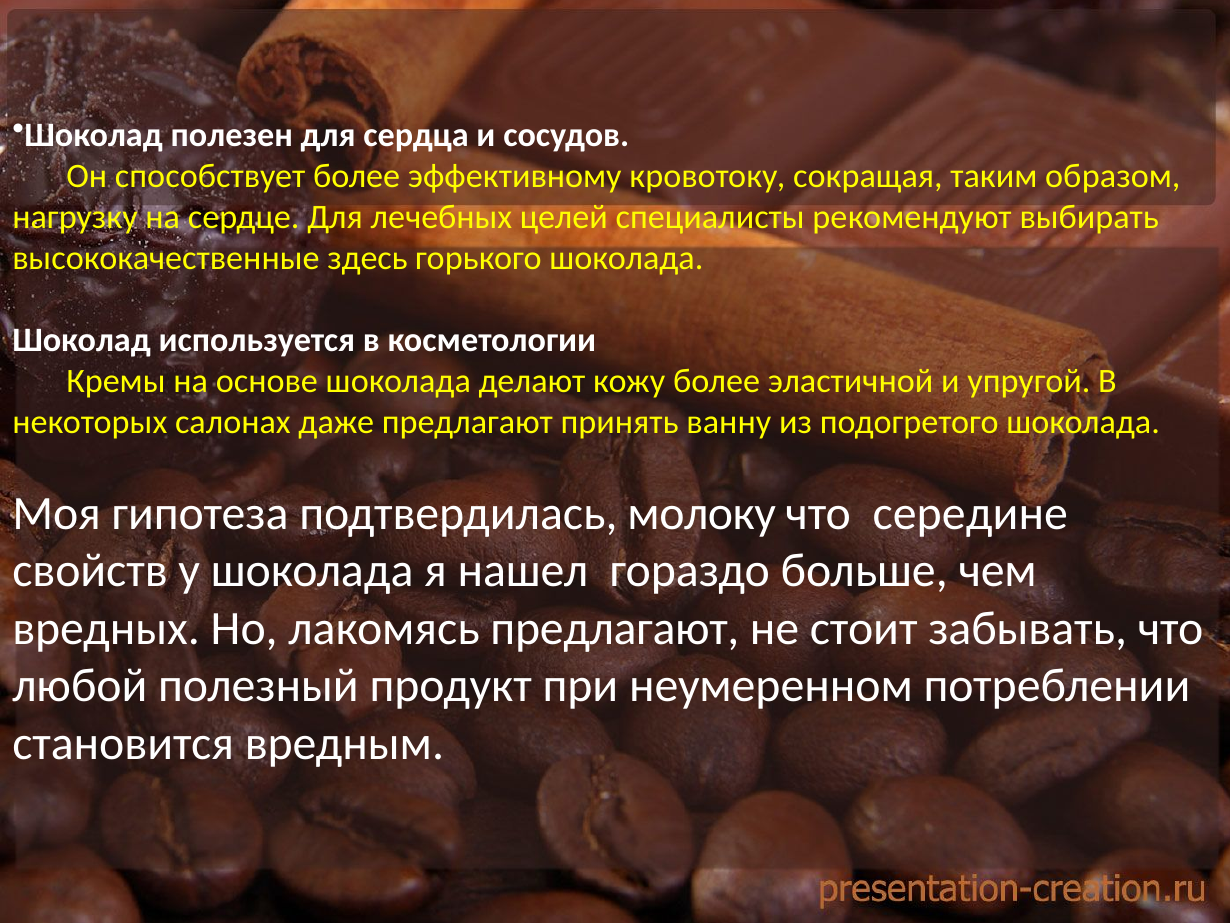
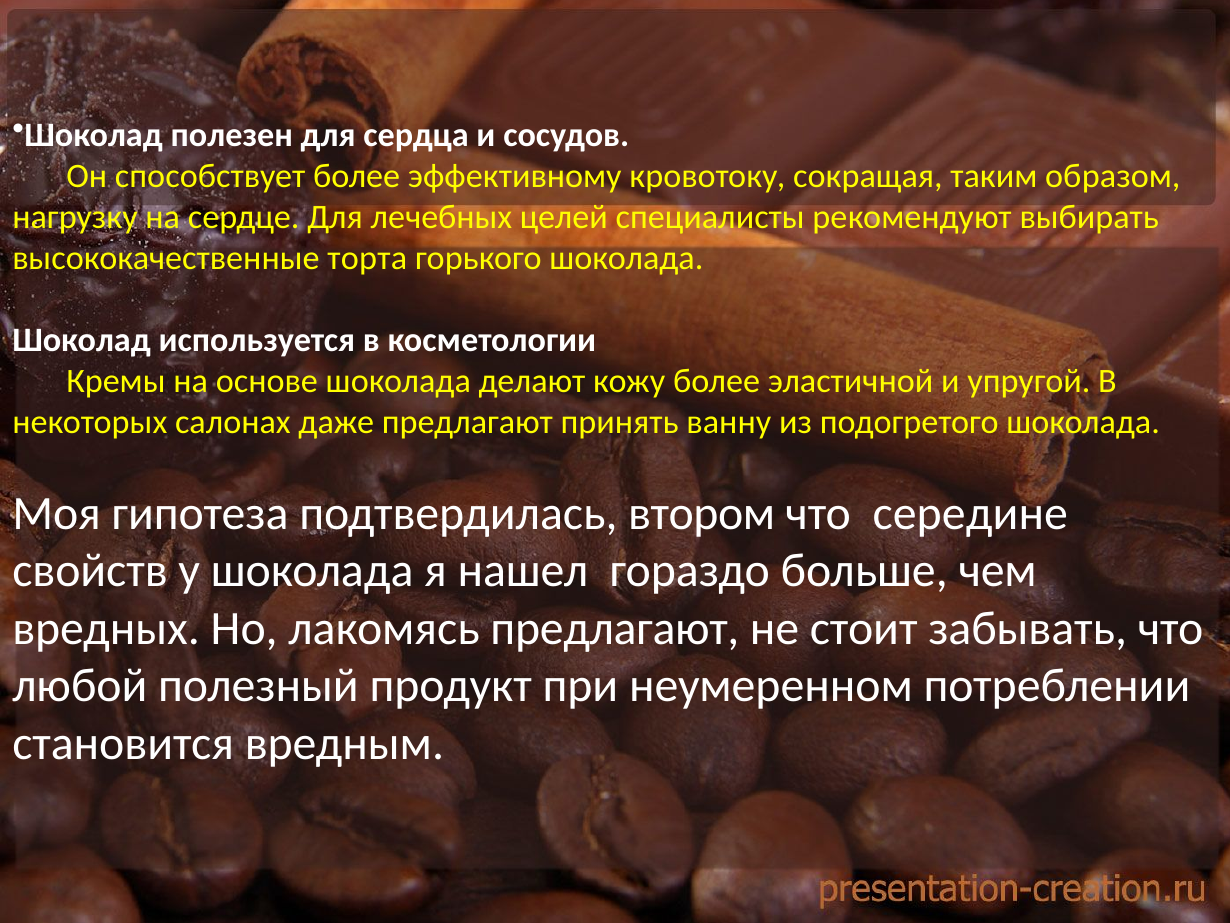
здесь: здесь -> торта
молоку: молоку -> втором
